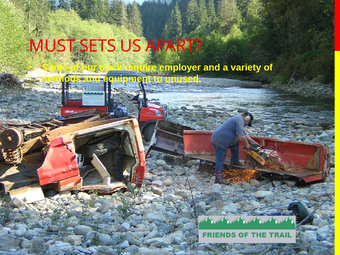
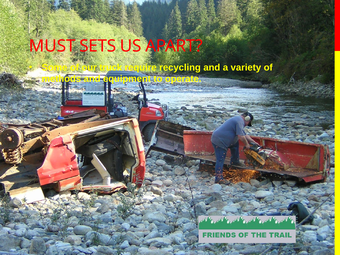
employer: employer -> recycling
unused: unused -> operate
